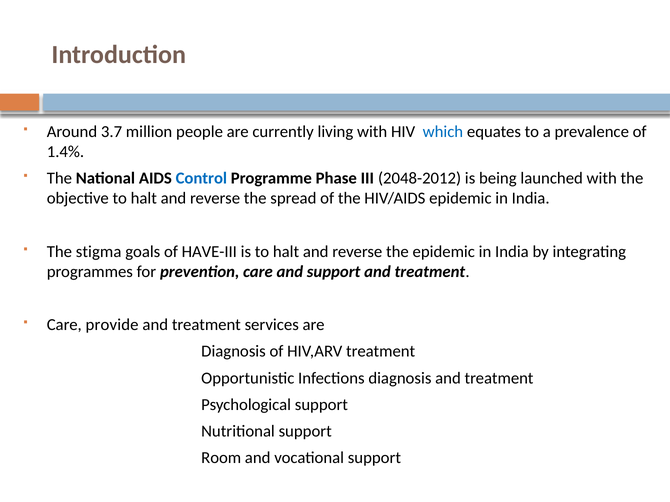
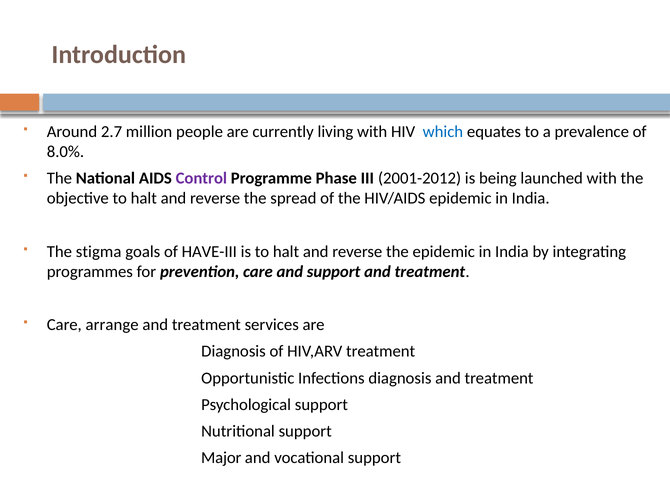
3.7: 3.7 -> 2.7
1.4%: 1.4% -> 8.0%
Control colour: blue -> purple
2048-2012: 2048-2012 -> 2001-2012
provide: provide -> arrange
Room: Room -> Major
